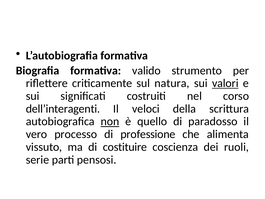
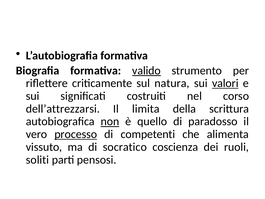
valido underline: none -> present
dell’interagenti: dell’interagenti -> dell’attrezzarsi
veloci: veloci -> limita
processo underline: none -> present
professione: professione -> competenti
costituire: costituire -> socratico
serie: serie -> soliti
